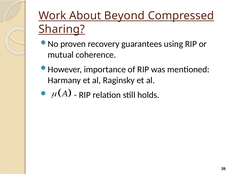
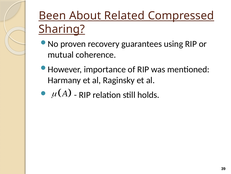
Work: Work -> Been
Beyond: Beyond -> Related
